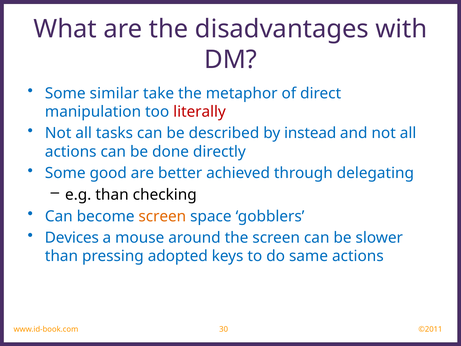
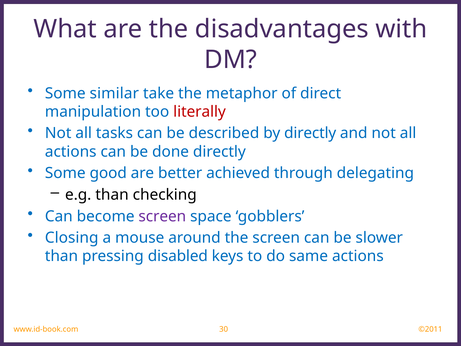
by instead: instead -> directly
screen at (162, 216) colour: orange -> purple
Devices: Devices -> Closing
adopted: adopted -> disabled
